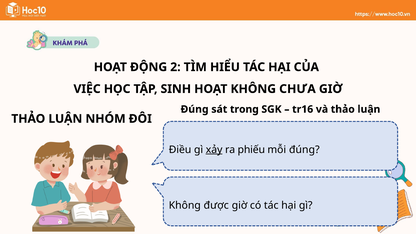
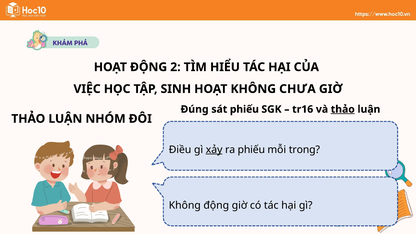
sát trong: trong -> phiếu
thảo at (343, 109) underline: none -> present
mỗi đúng: đúng -> trong
Không được: được -> động
